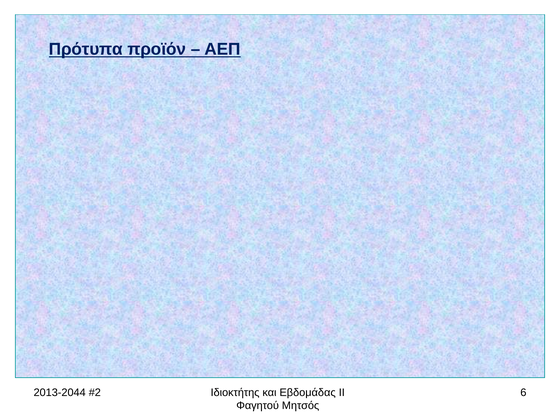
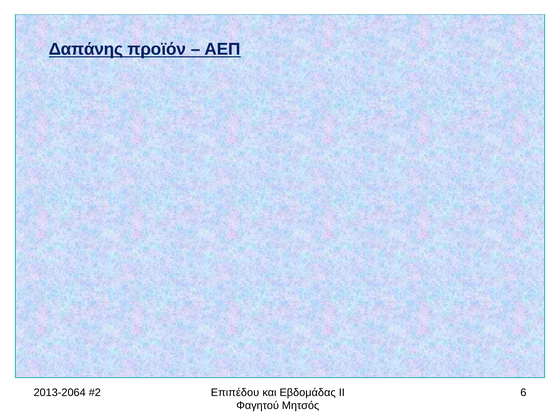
Πρότυπα: Πρότυπα -> Δαπάνης
2013-2044: 2013-2044 -> 2013-2064
Ιδιοκτήτης: Ιδιοκτήτης -> Επιπέδου
